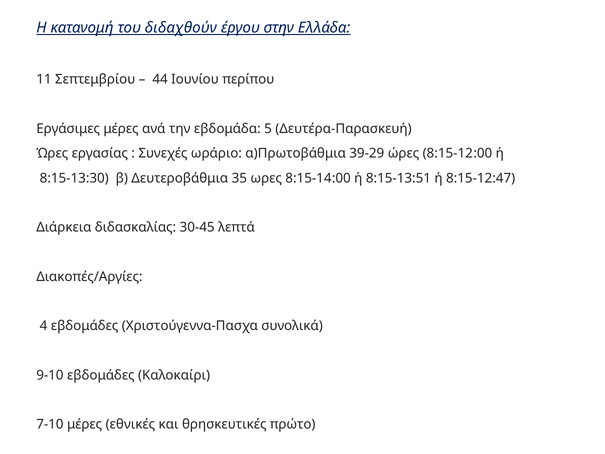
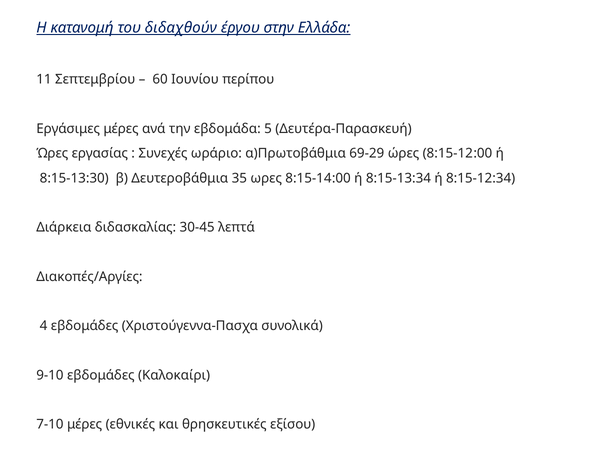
44: 44 -> 60
39-29: 39-29 -> 69-29
8:15-13:51: 8:15-13:51 -> 8:15-13:34
8:15-12:47: 8:15-12:47 -> 8:15-12:34
πρώτο: πρώτο -> εξίσου
